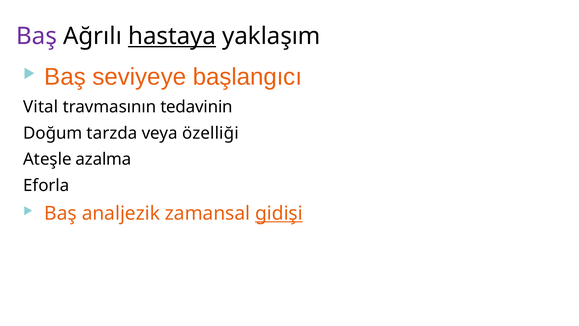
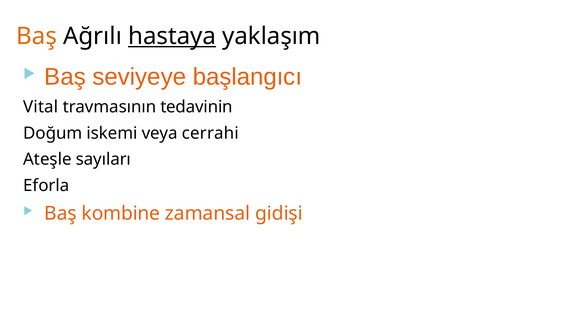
Baş at (37, 36) colour: purple -> orange
tarzda: tarzda -> iskemi
özelliği: özelliği -> cerrahi
azalma: azalma -> sayıları
analjezik: analjezik -> kombine
gidişi underline: present -> none
